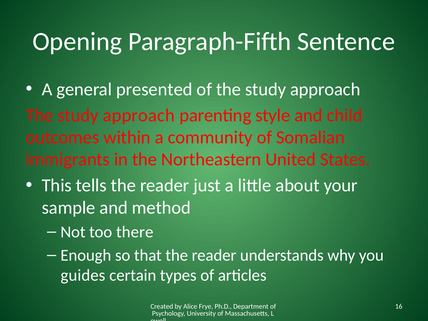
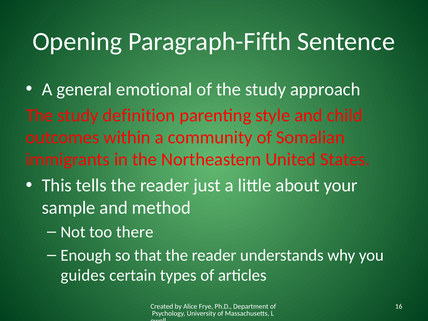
presented: presented -> emotional
approach at (139, 115): approach -> definition
